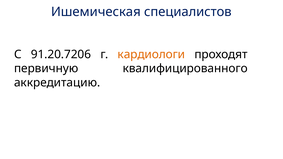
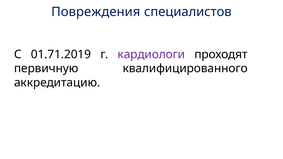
Ишемическая: Ишемическая -> Повреждения
91.20.7206: 91.20.7206 -> 01.71.2019
кардиологи colour: orange -> purple
